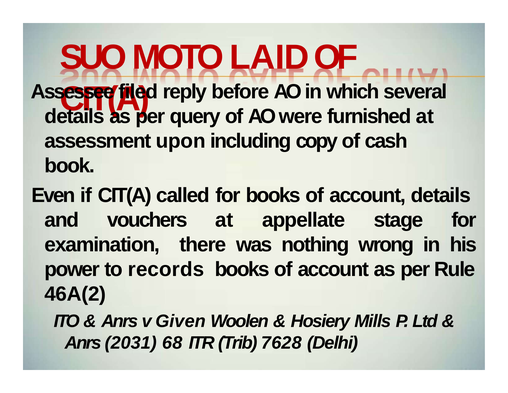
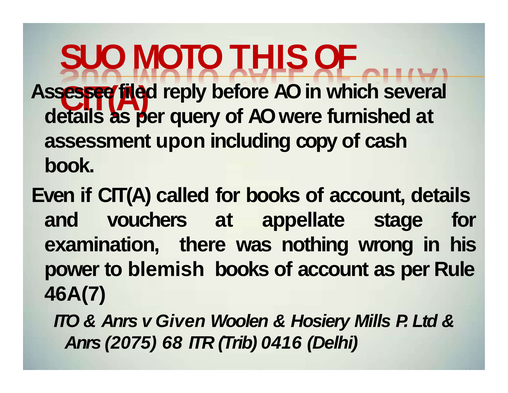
LAID: LAID -> THIS
records: records -> blemish
46A(2: 46A(2 -> 46A(7
2031: 2031 -> 2075
7628: 7628 -> 0416
